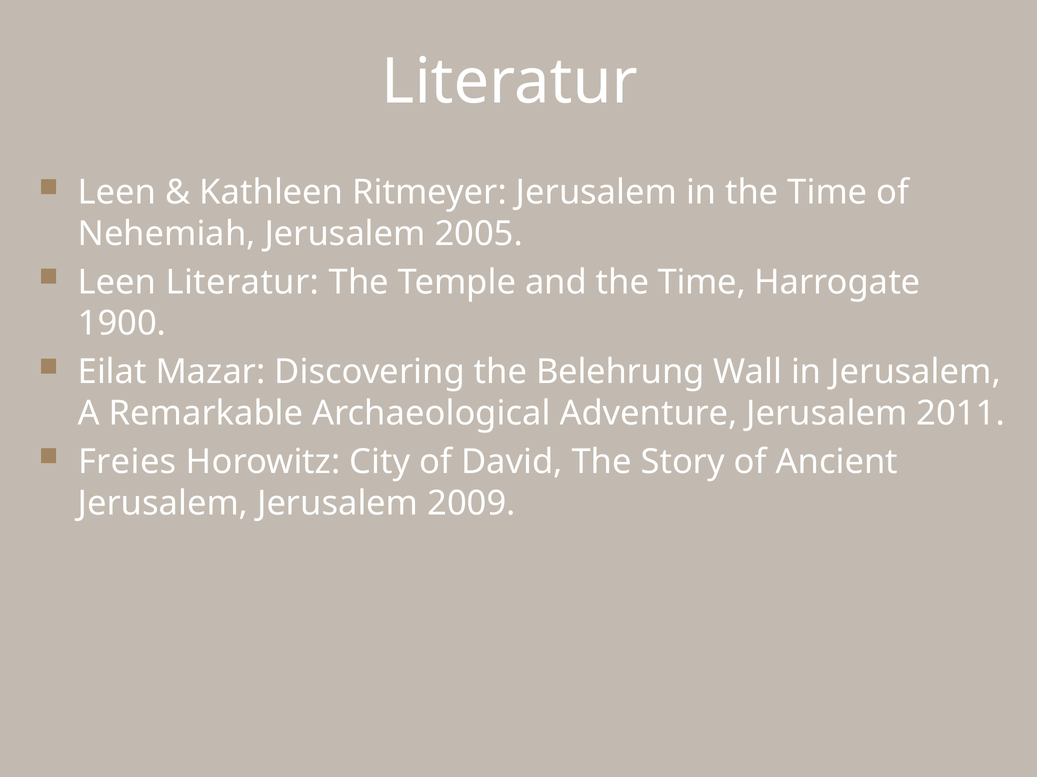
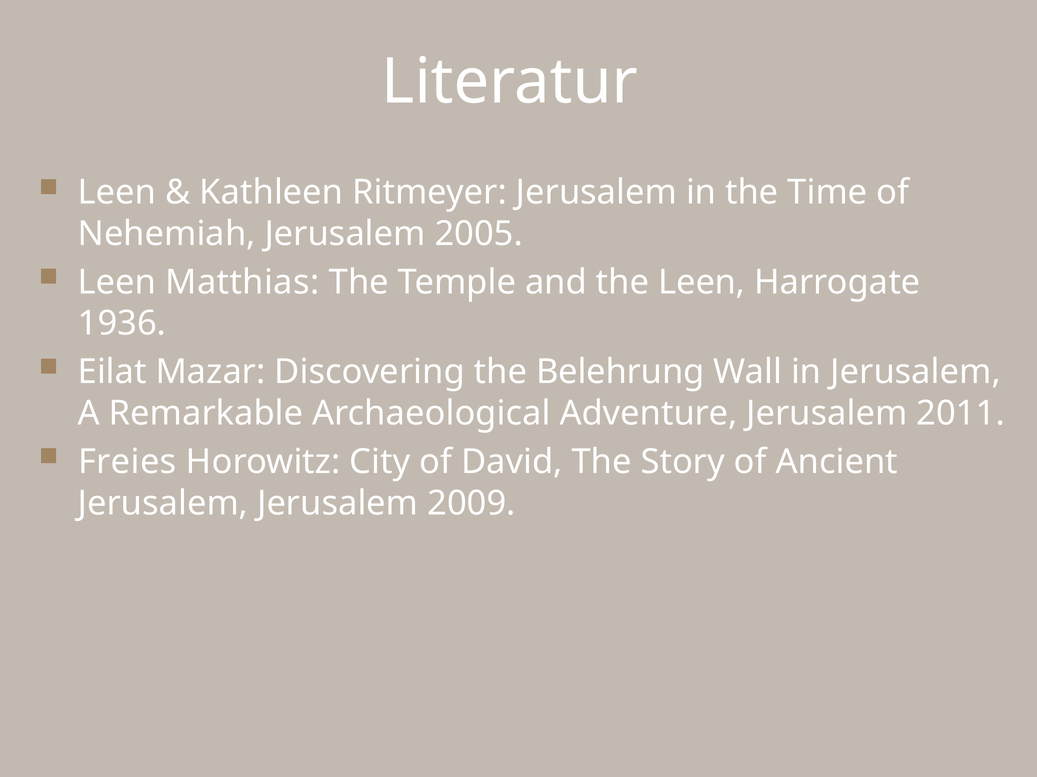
Leen Literatur: Literatur -> Matthias
and the Time: Time -> Leen
1900: 1900 -> 1936
